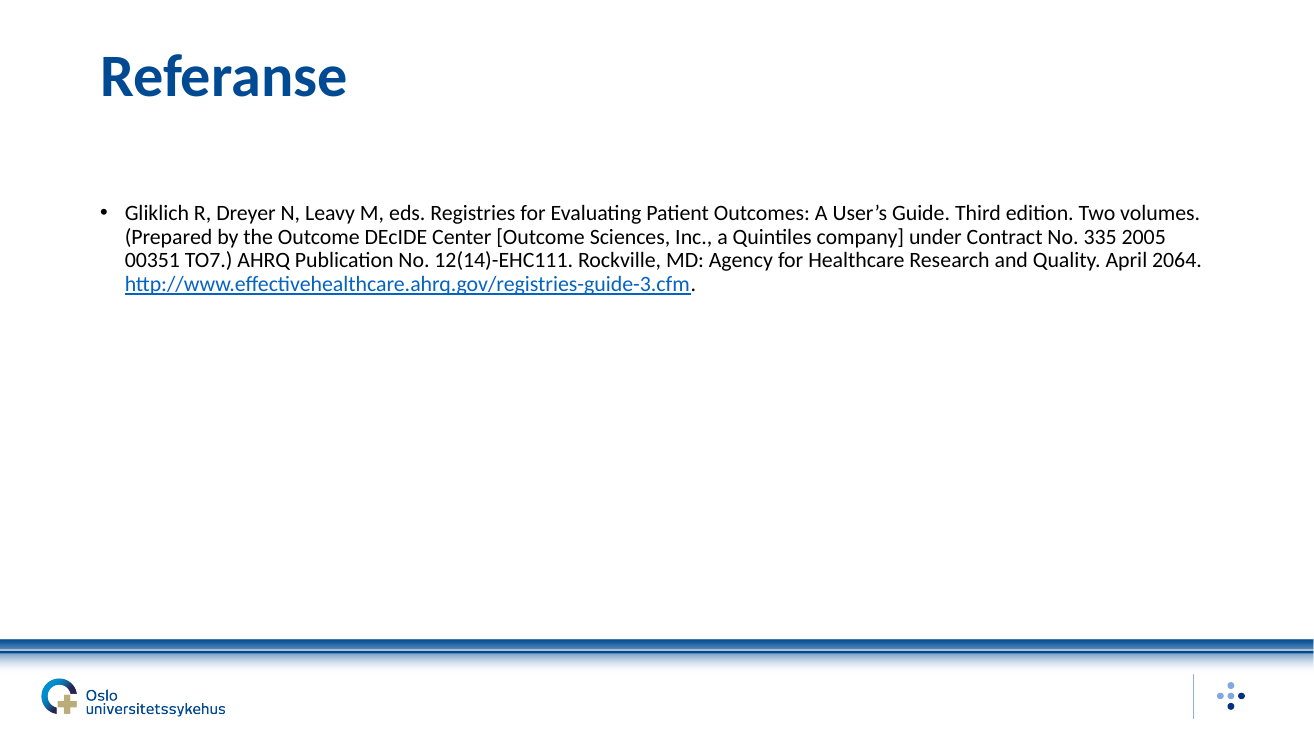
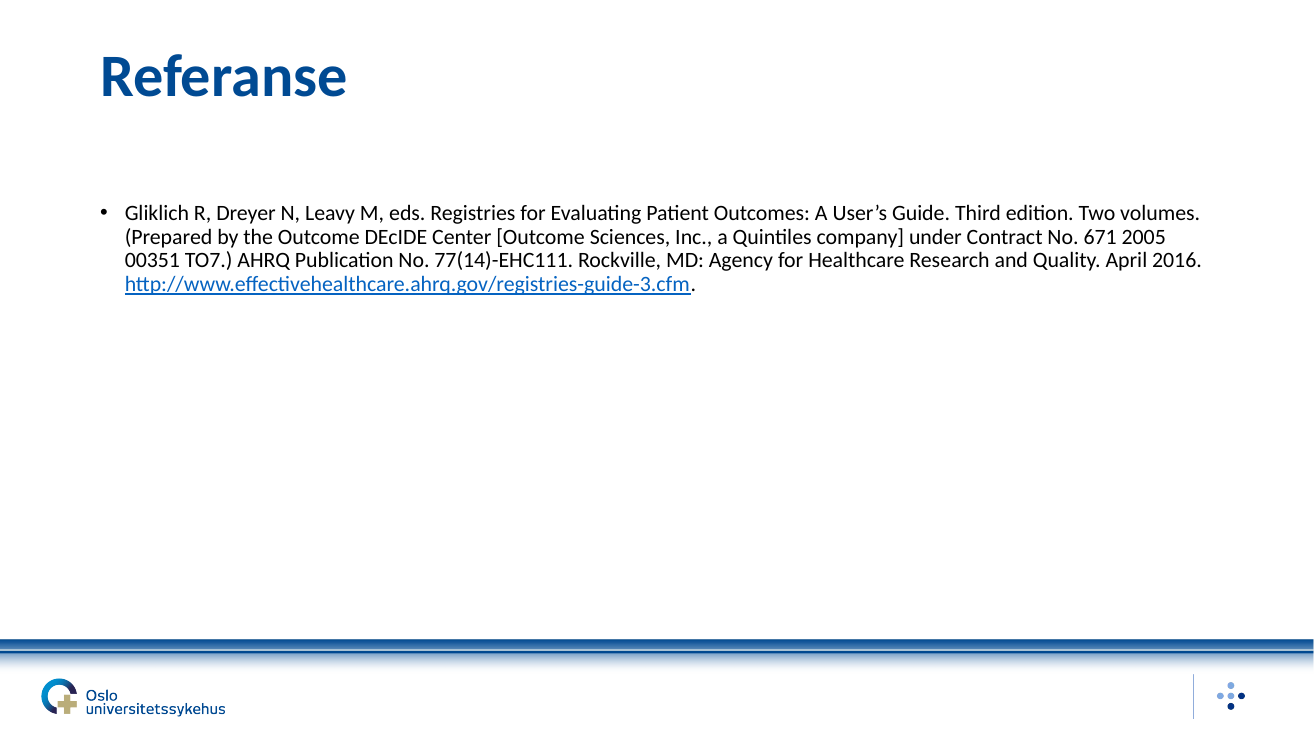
335: 335 -> 671
12(14)-EHC111: 12(14)-EHC111 -> 77(14)-EHC111
2064: 2064 -> 2016
